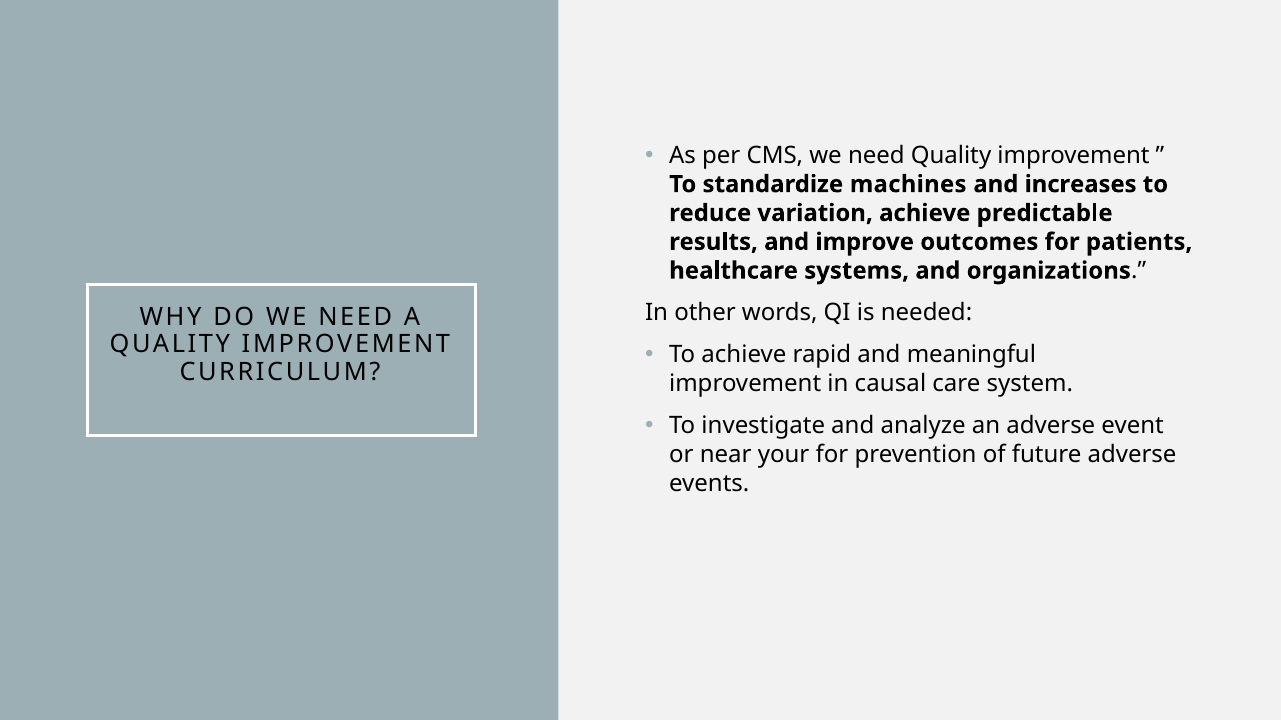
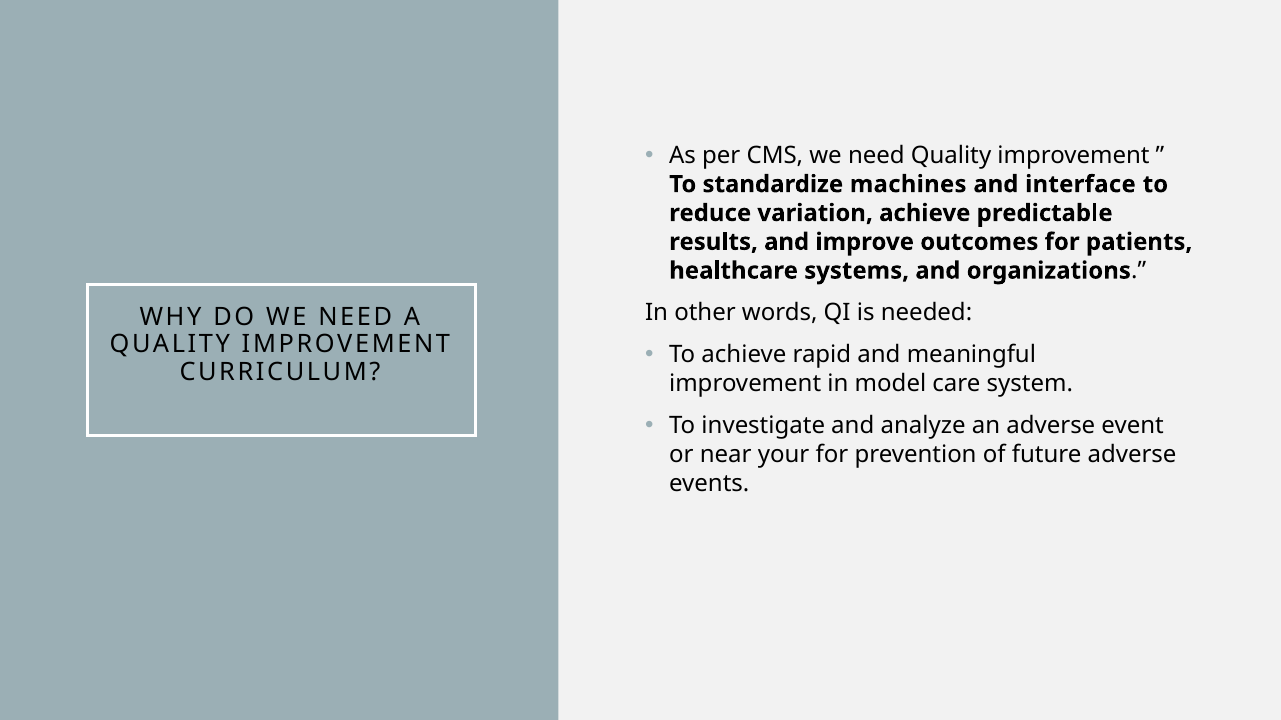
increases: increases -> interface
causal: causal -> model
